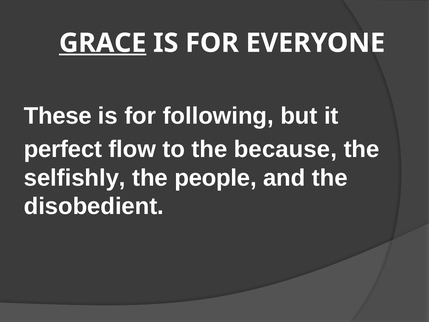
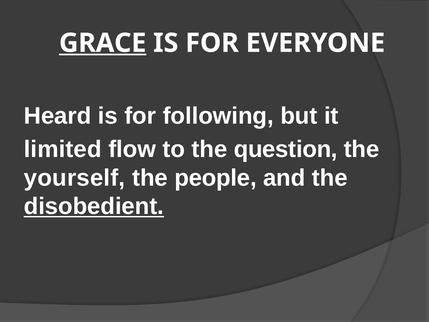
These: These -> Heard
perfect: perfect -> limited
because: because -> question
selfishly: selfishly -> yourself
disobedient underline: none -> present
